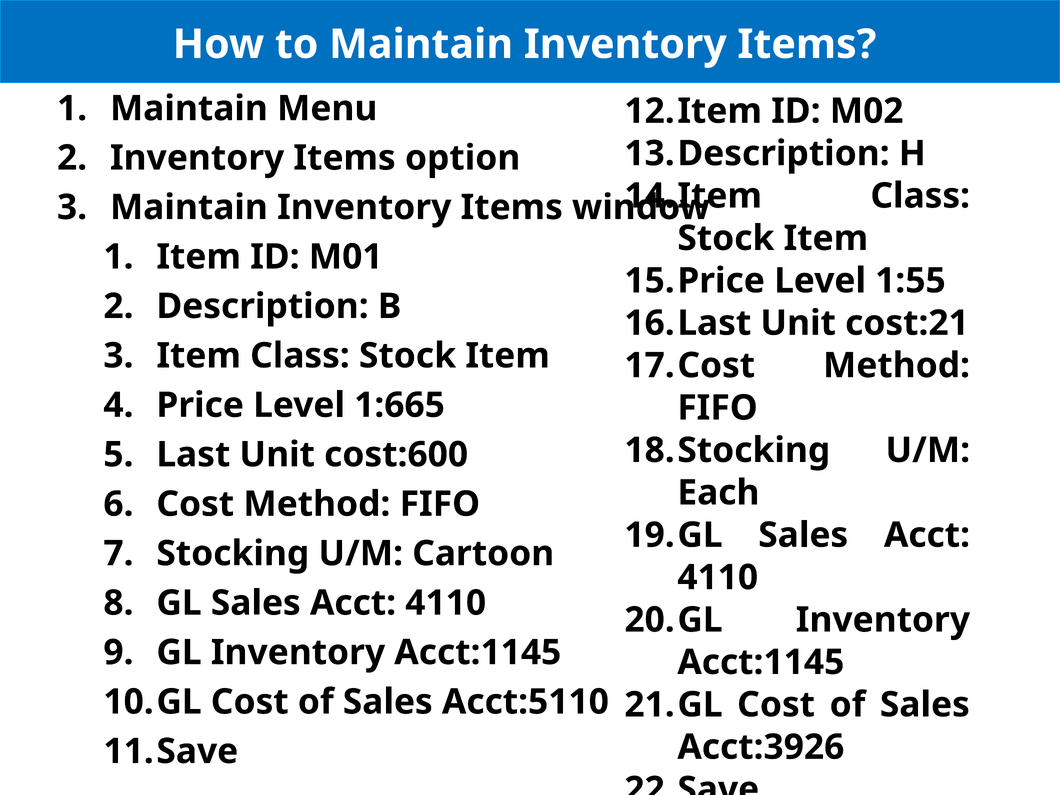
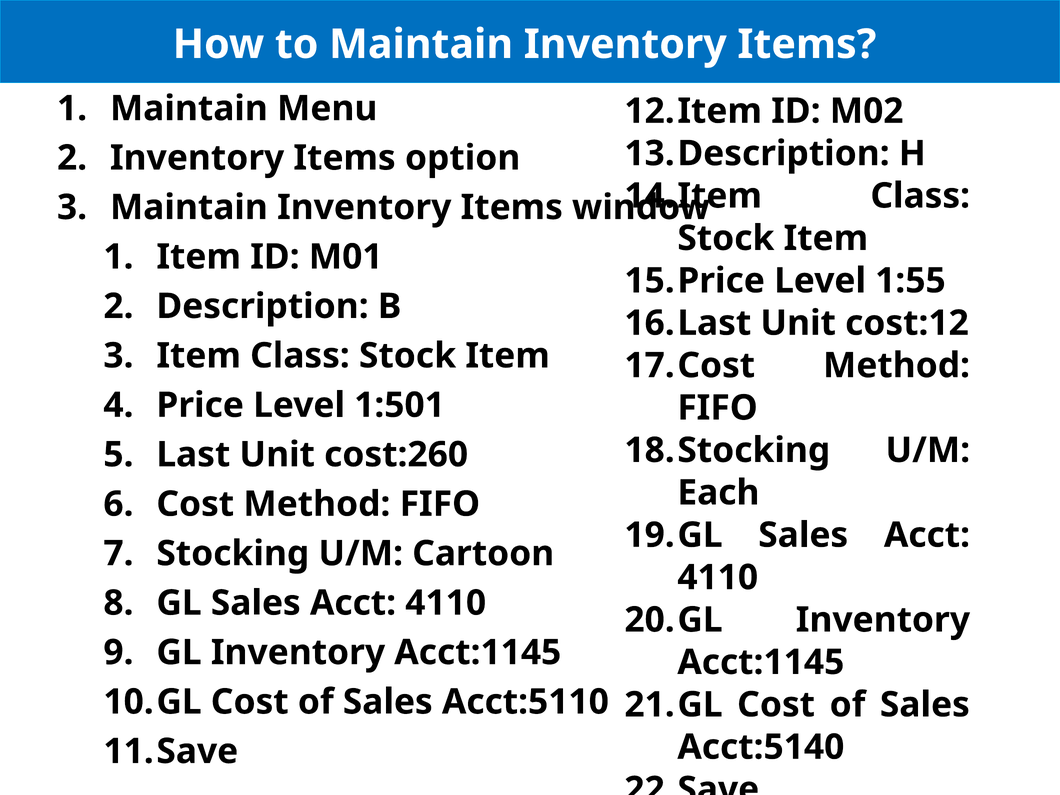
cost:21: cost:21 -> cost:12
1:665: 1:665 -> 1:501
cost:600: cost:600 -> cost:260
Acct:3926: Acct:3926 -> Acct:5140
